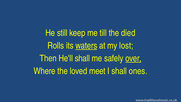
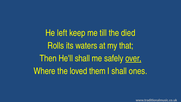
still: still -> left
waters underline: present -> none
lost: lost -> that
meet: meet -> them
